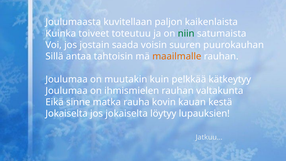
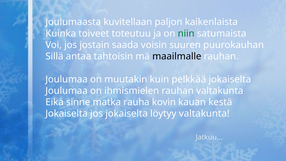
maailmalle colour: orange -> black
pelkkää kätkeytyy: kätkeytyy -> jokaiselta
löytyy lupauksien: lupauksien -> valtakunta
